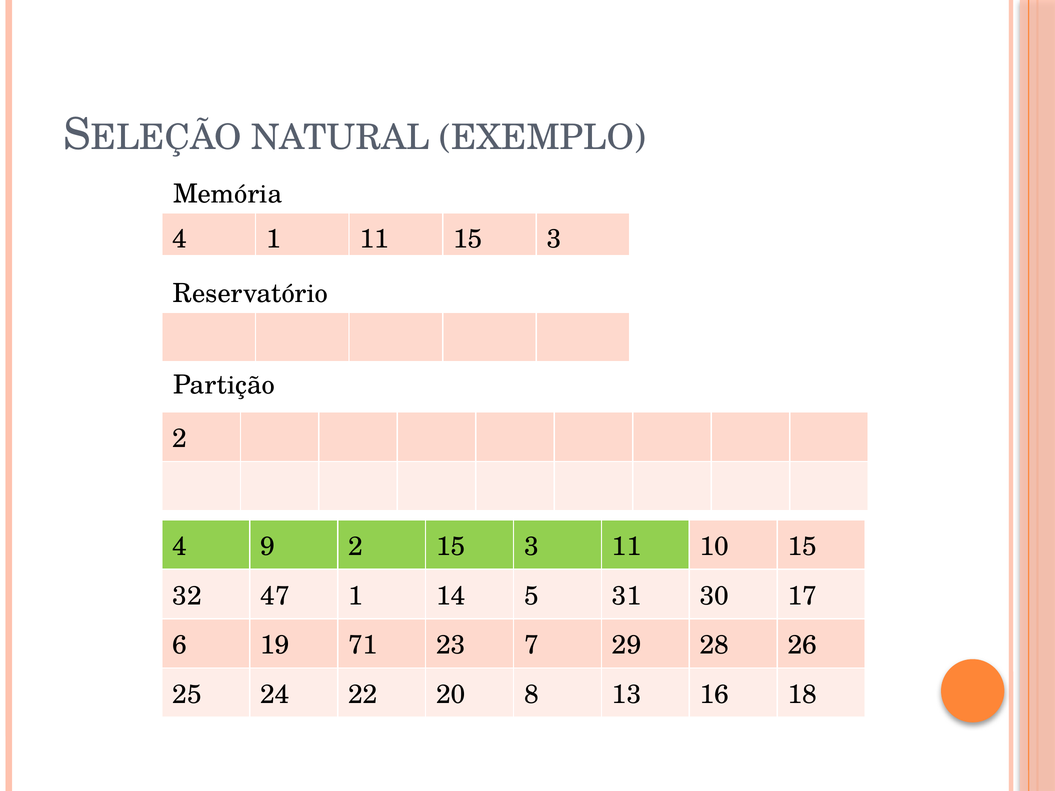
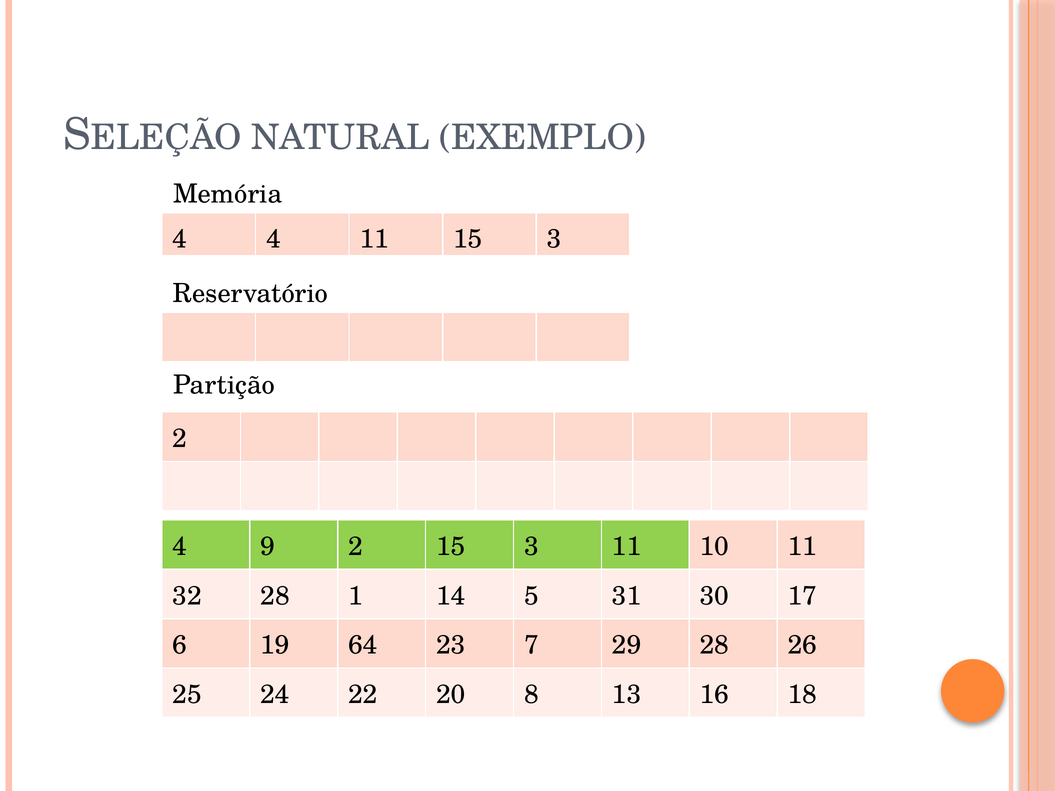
4 1: 1 -> 4
10 15: 15 -> 11
32 47: 47 -> 28
71: 71 -> 64
